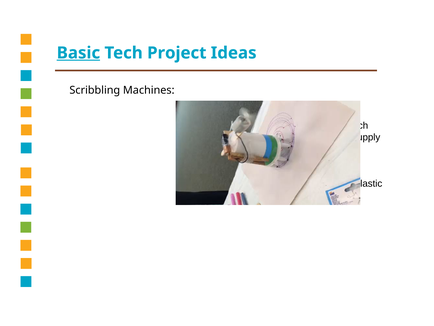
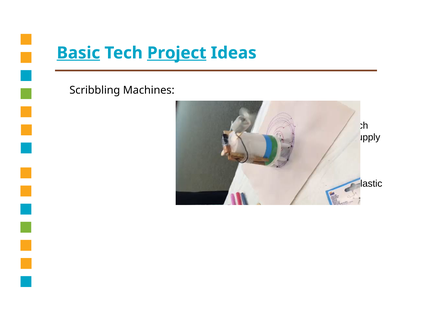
Project underline: none -> present
